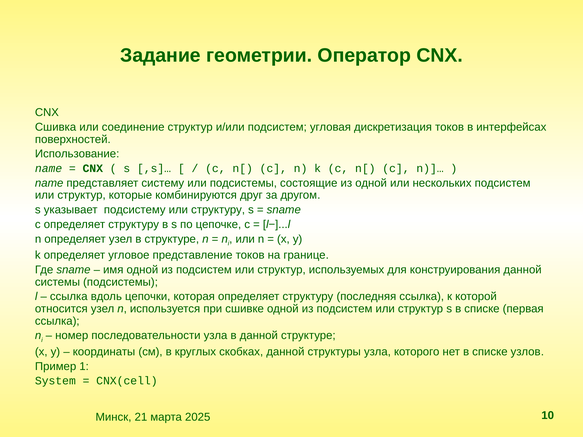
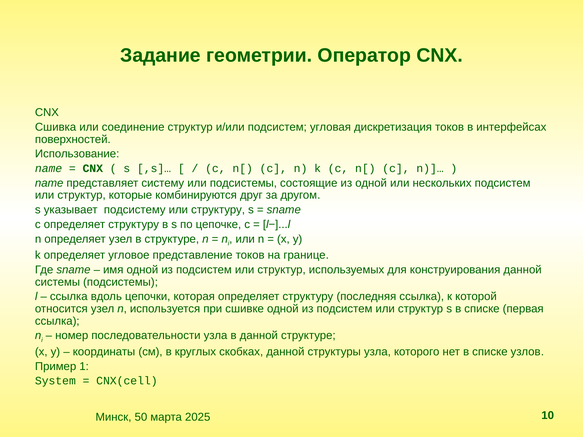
21: 21 -> 50
